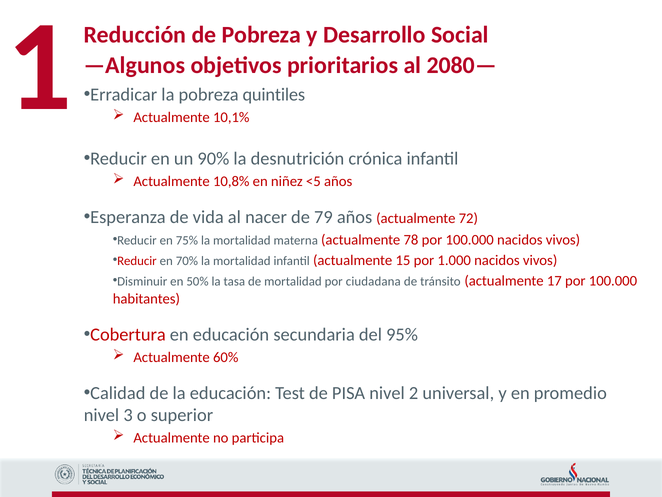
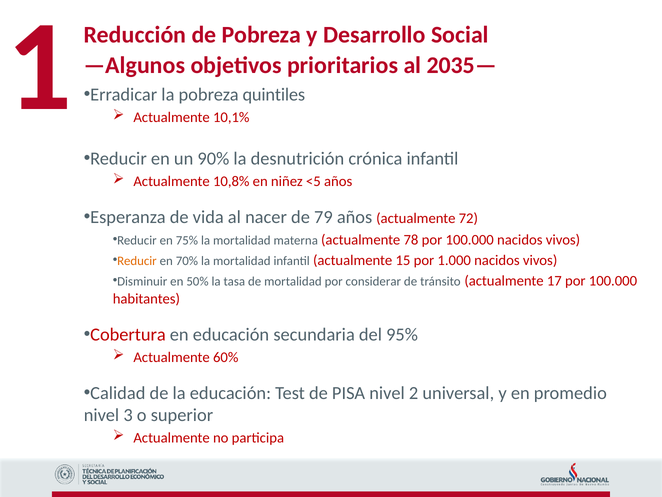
2080—: 2080— -> 2035—
Reducir at (137, 261) colour: red -> orange
ciudadana: ciudadana -> considerar
